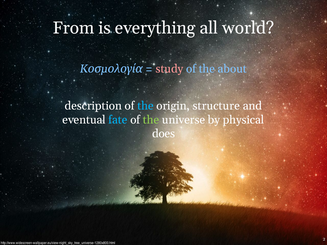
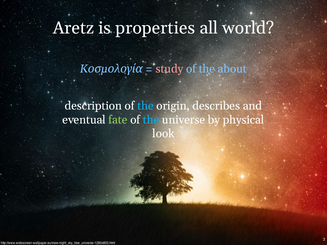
From: From -> Aretz
everything: everything -> properties
structure: structure -> describes
fate colour: light blue -> light green
the at (151, 120) colour: light green -> light blue
does: does -> look
